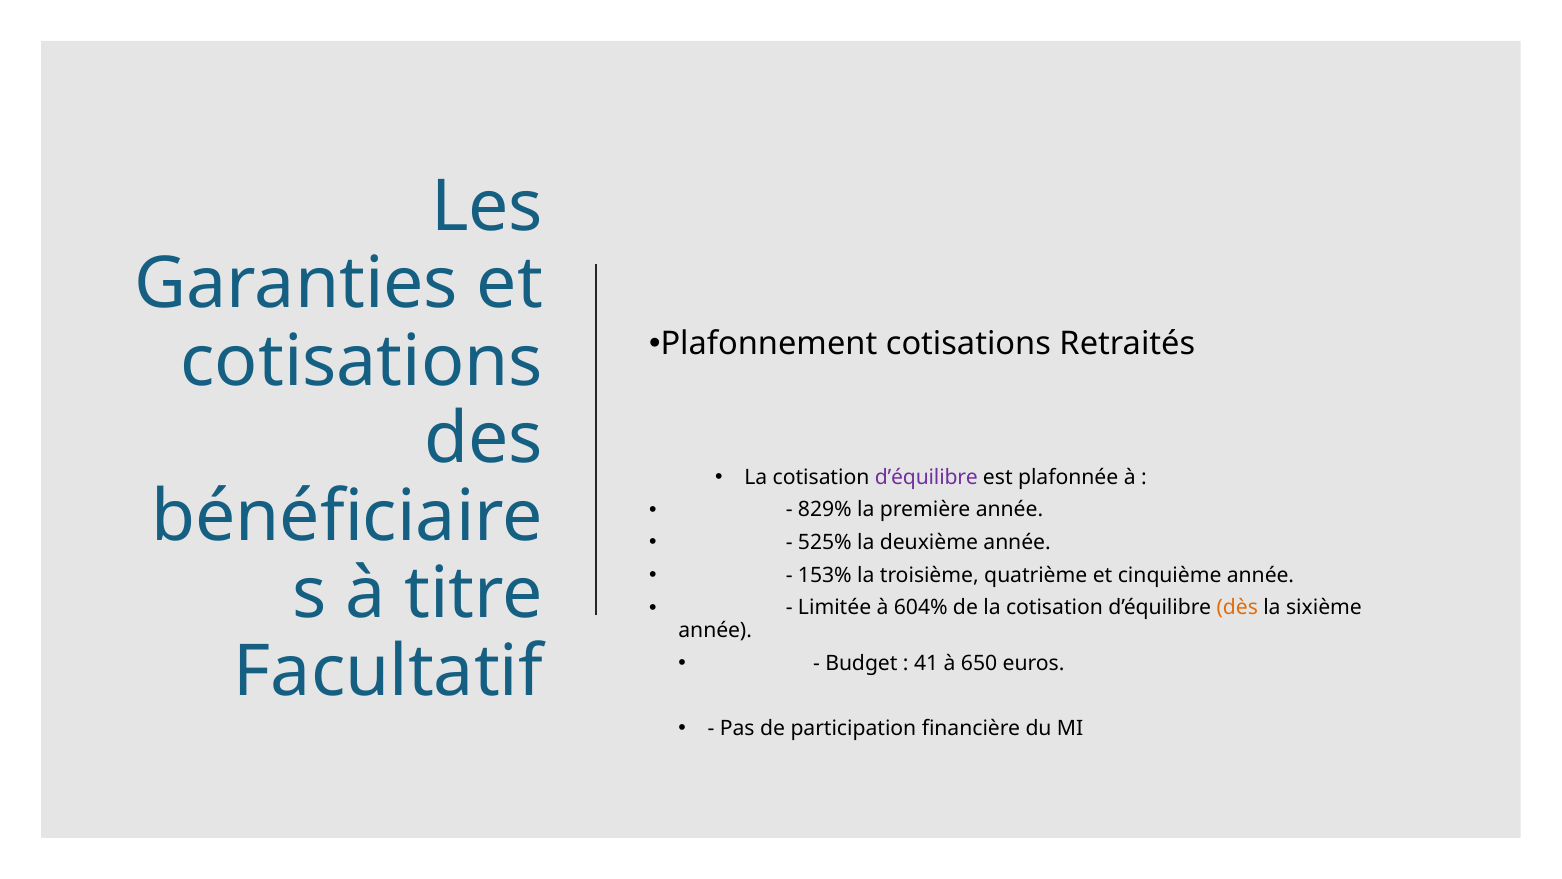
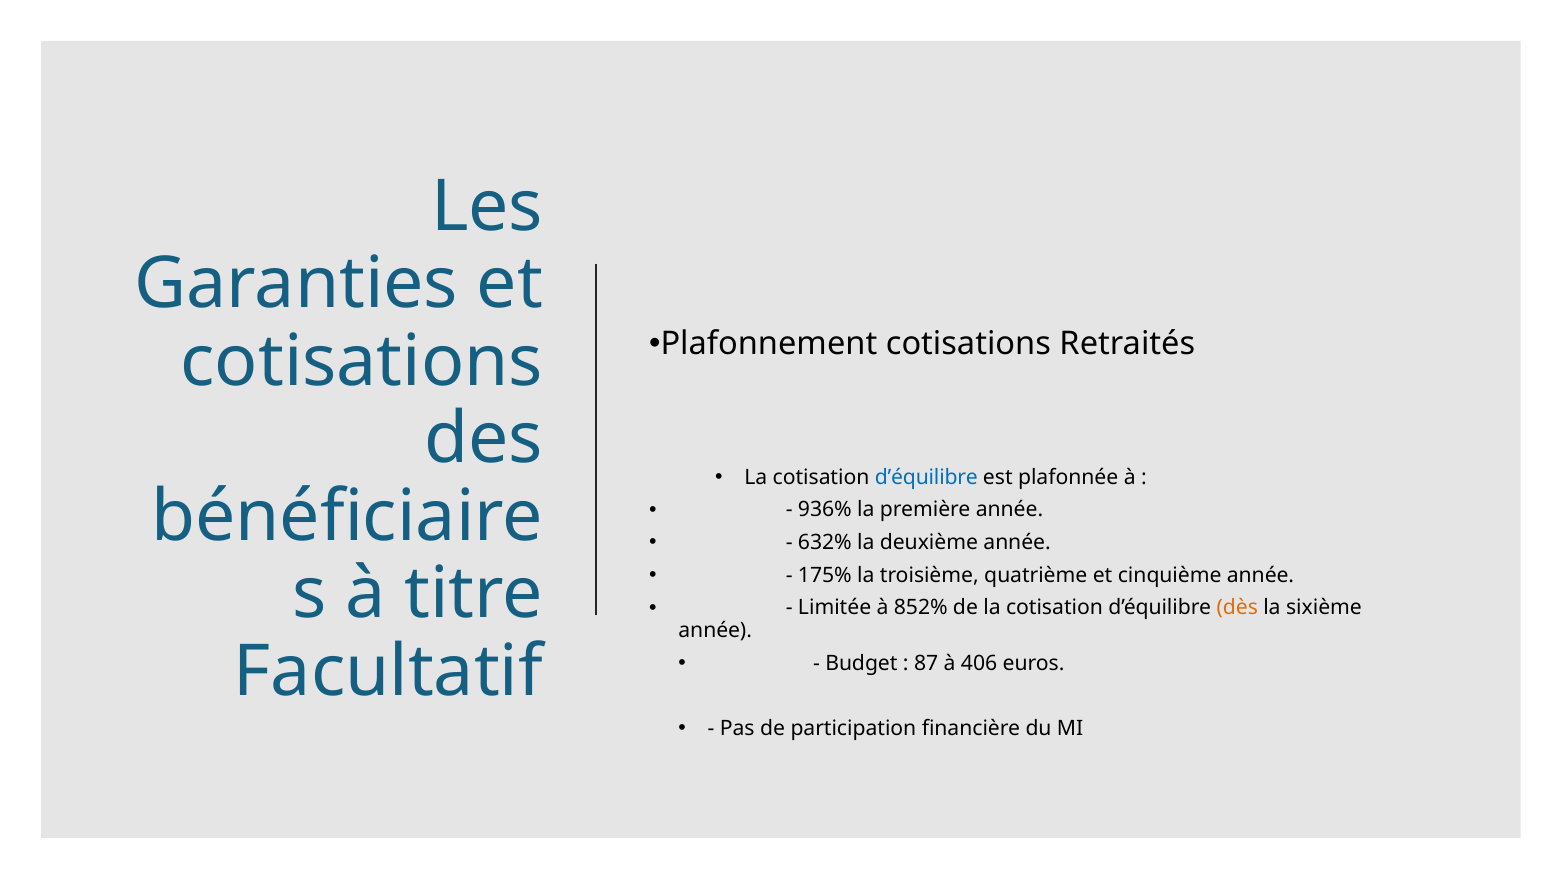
d’équilibre at (926, 477) colour: purple -> blue
829%: 829% -> 936%
525%: 525% -> 632%
153%: 153% -> 175%
604%: 604% -> 852%
41: 41 -> 87
650: 650 -> 406
